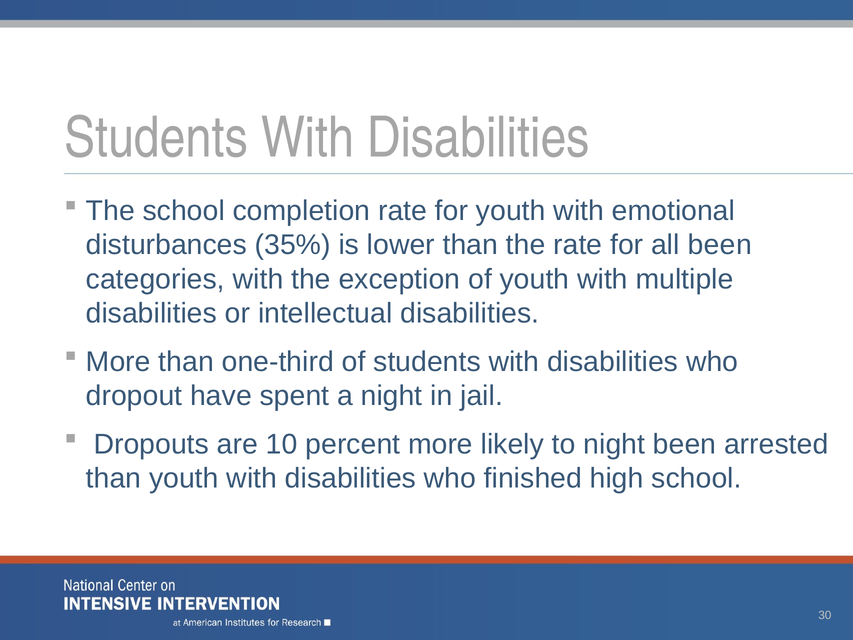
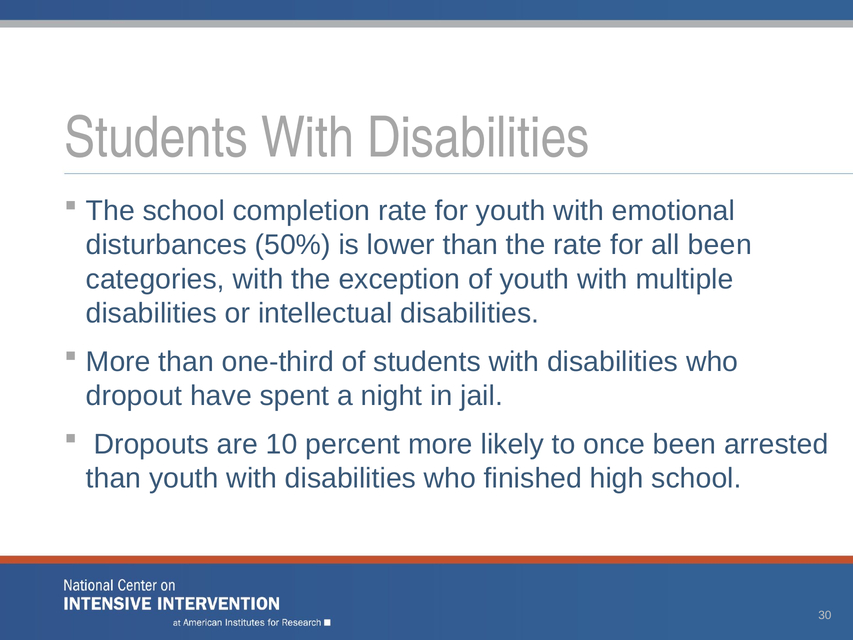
35%: 35% -> 50%
to night: night -> once
